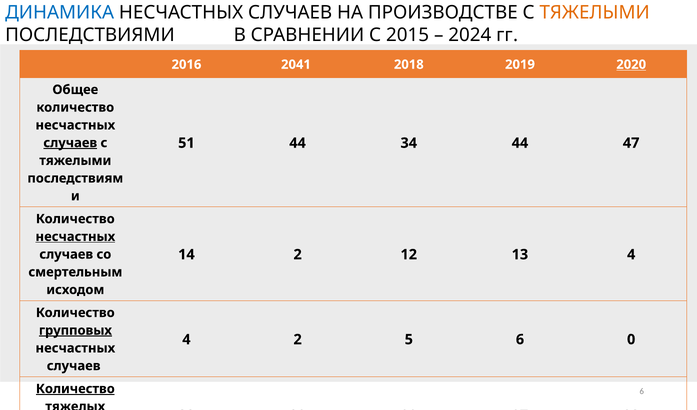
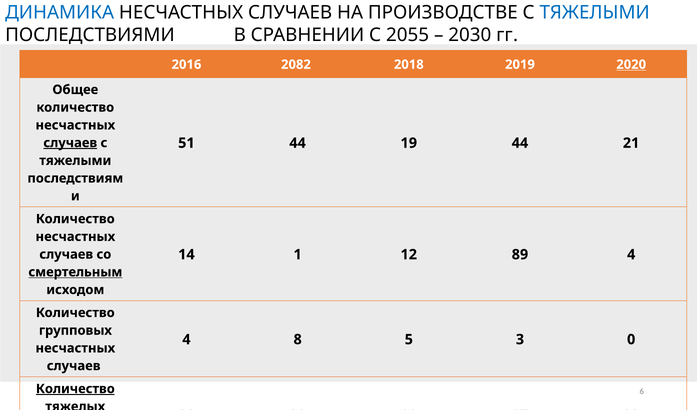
ТЯЖЕЛЫМИ at (595, 13) colour: orange -> blue
2015: 2015 -> 2055
2024: 2024 -> 2030
2041: 2041 -> 2082
34: 34 -> 19
47: 47 -> 21
несчастных at (75, 237) underline: present -> none
14 2: 2 -> 1
13: 13 -> 89
смертельным underline: none -> present
групповых underline: present -> none
4 2: 2 -> 8
5 6: 6 -> 3
